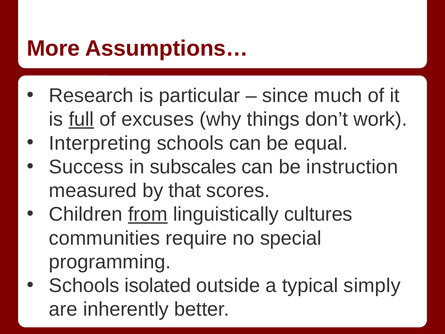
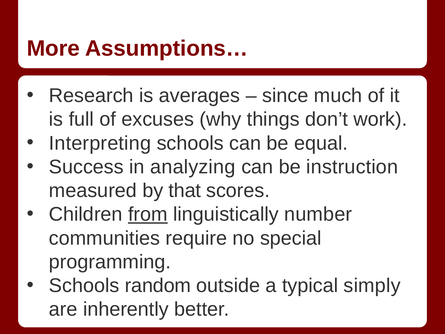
particular: particular -> averages
full underline: present -> none
subscales: subscales -> analyzing
cultures: cultures -> number
isolated: isolated -> random
